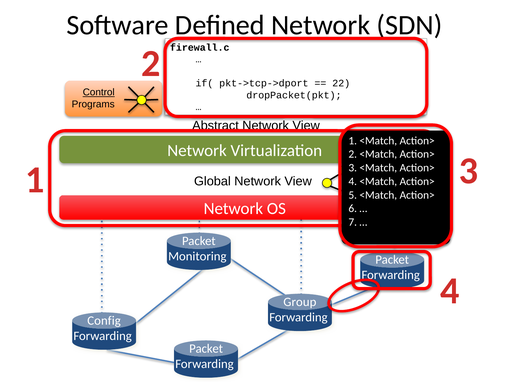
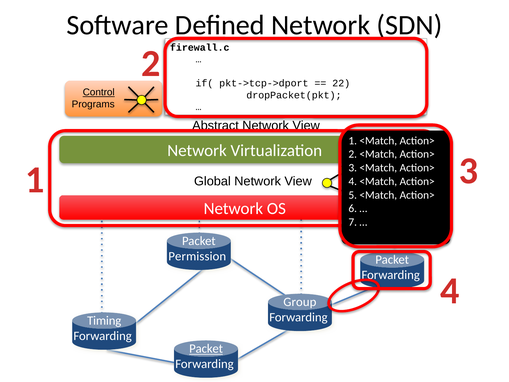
Monitoring: Monitoring -> Permission
Config: Config -> Timing
Packet at (206, 349) underline: none -> present
